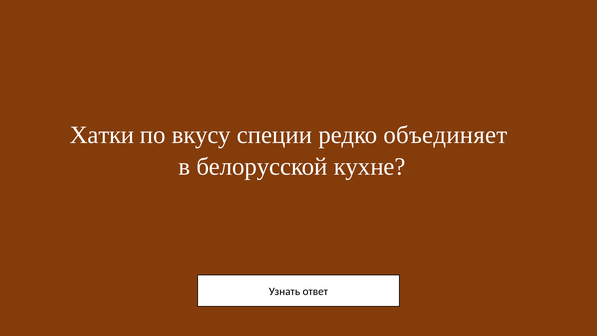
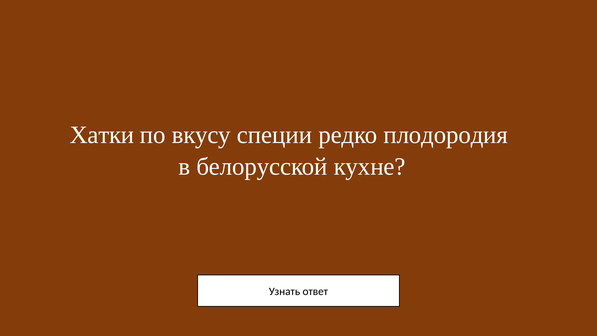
объединяет: объединяет -> плодородия
